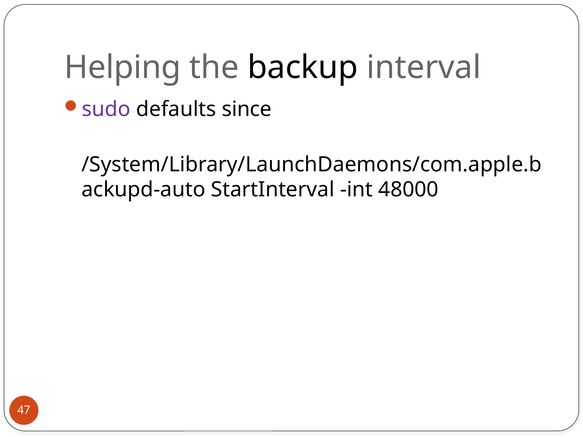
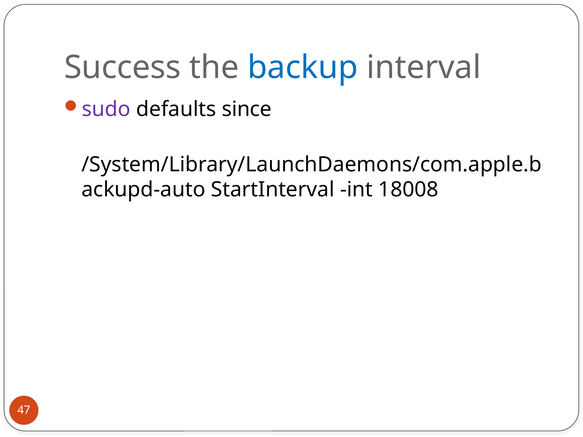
Helping: Helping -> Success
backup colour: black -> blue
48000: 48000 -> 18008
